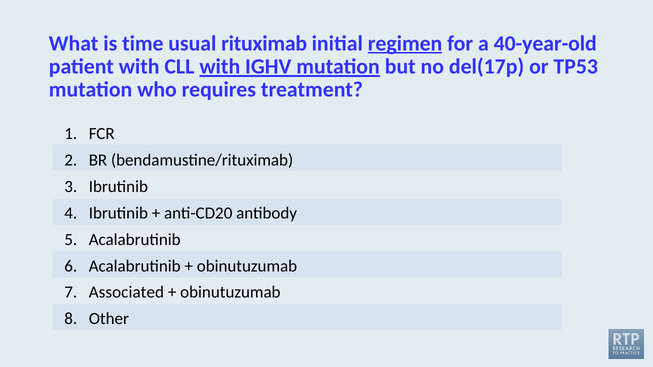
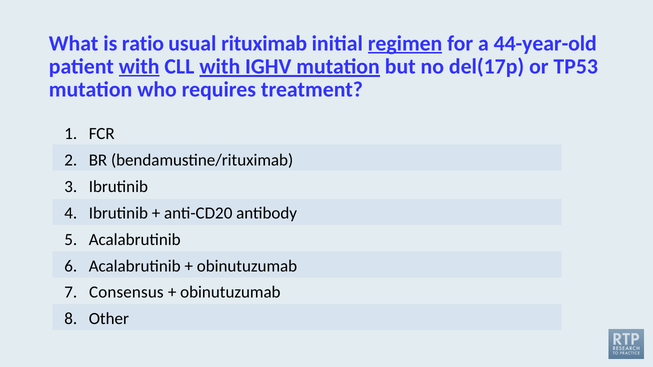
time: time -> ratio
40-year-old: 40-year-old -> 44-year-old
with at (139, 67) underline: none -> present
Associated: Associated -> Consensus
